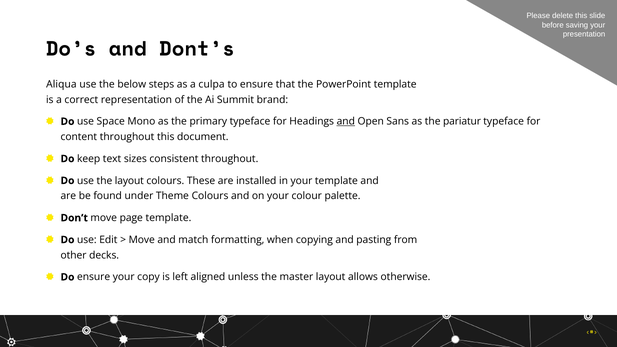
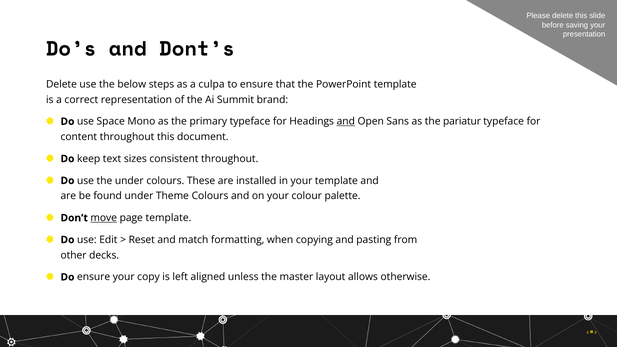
Aliqua at (61, 84): Aliqua -> Delete
the layout: layout -> under
move at (104, 218) underline: none -> present
Move at (142, 240): Move -> Reset
